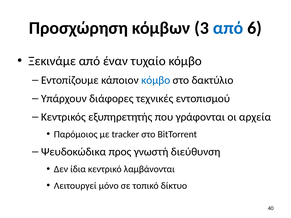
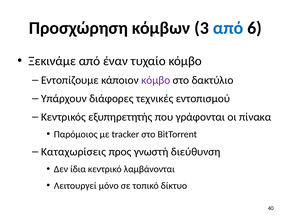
κόμβο at (156, 80) colour: blue -> purple
αρχεία: αρχεία -> πίνακα
Ψευδοκώδικα: Ψευδοκώδικα -> Καταχωρίσεις
